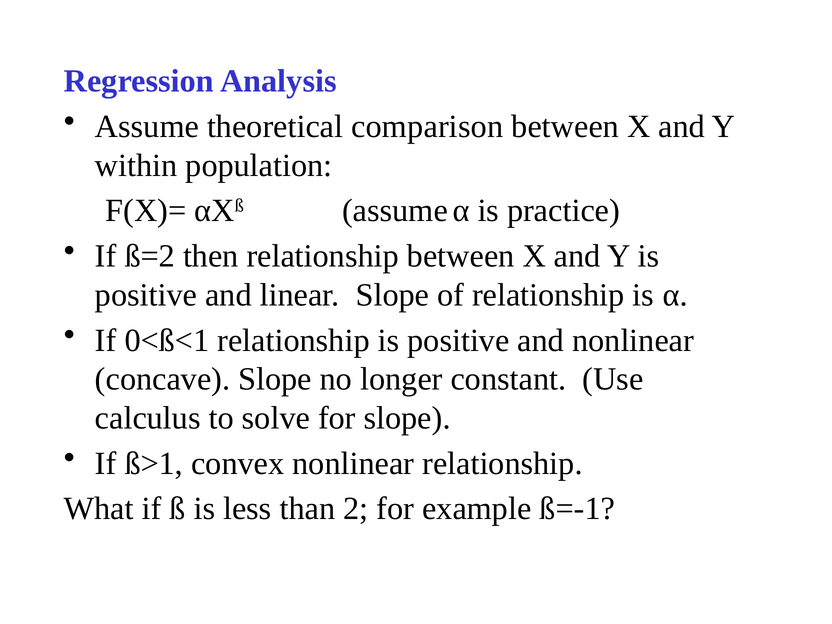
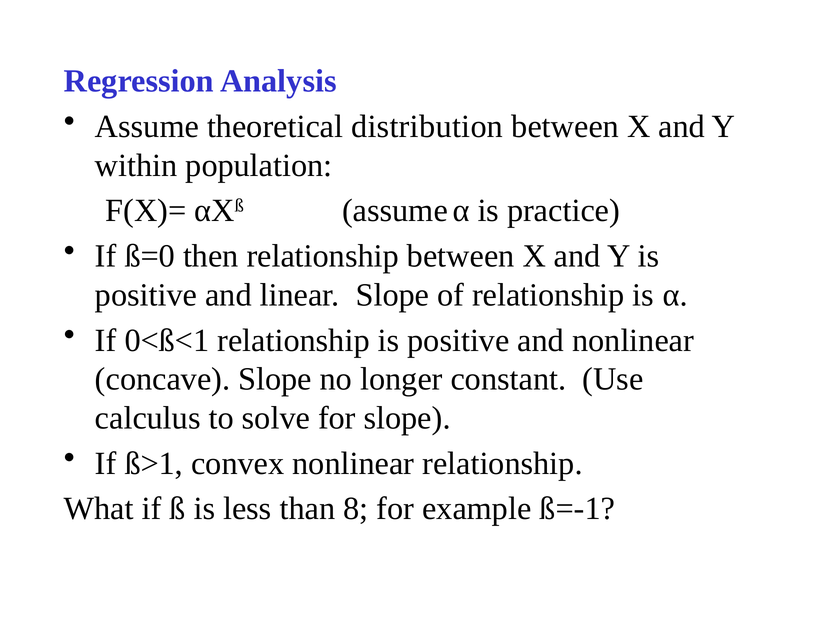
comparison: comparison -> distribution
ß=2: ß=2 -> ß=0
2: 2 -> 8
